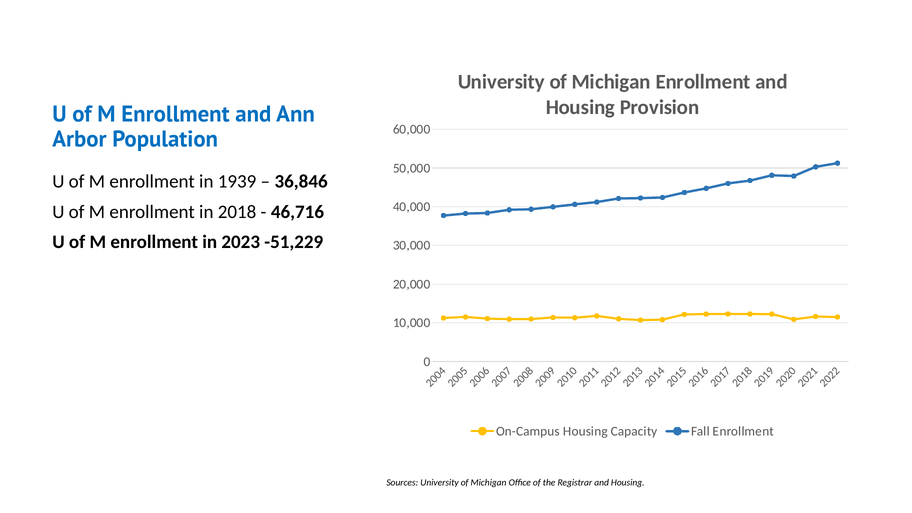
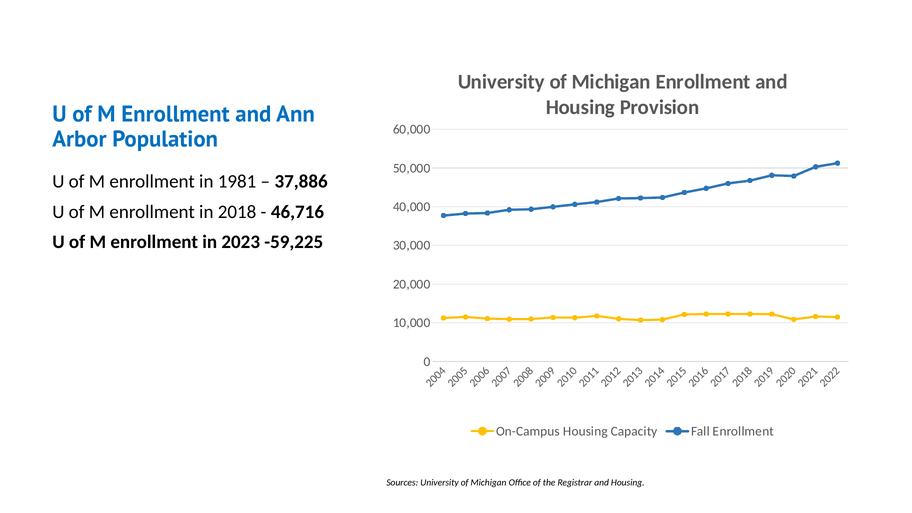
1939: 1939 -> 1981
36,846: 36,846 -> 37,886
-51,229: -51,229 -> -59,225
